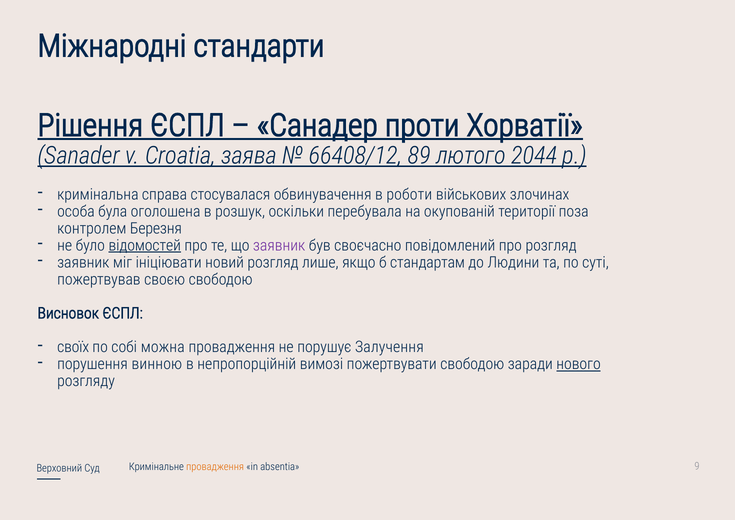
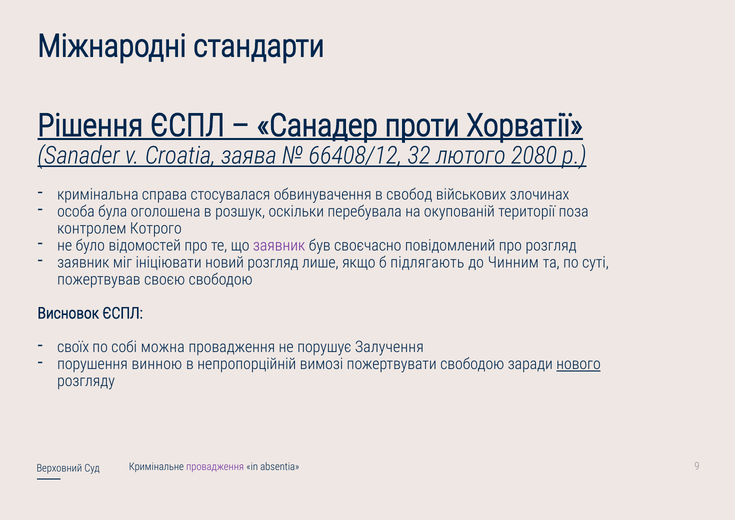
89: 89 -> 32
2044: 2044 -> 2080
роботи: роботи -> свобод
Березня: Березня -> Котрого
відомостей underline: present -> none
стандартам: стандартам -> підлягають
Людини: Людини -> Чинним
провадження at (215, 467) colour: orange -> purple
